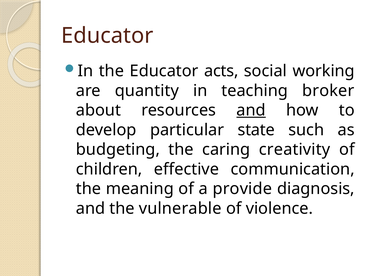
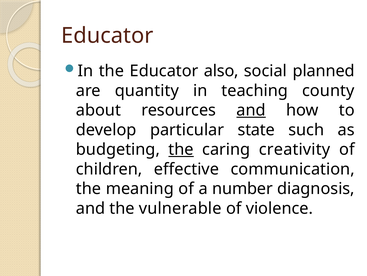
acts: acts -> also
working: working -> planned
broker: broker -> county
the at (181, 149) underline: none -> present
provide: provide -> number
